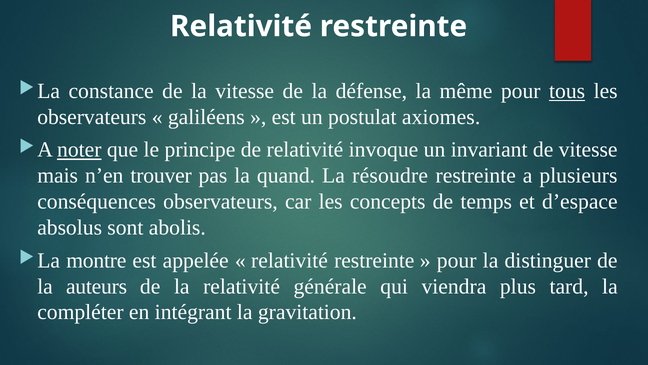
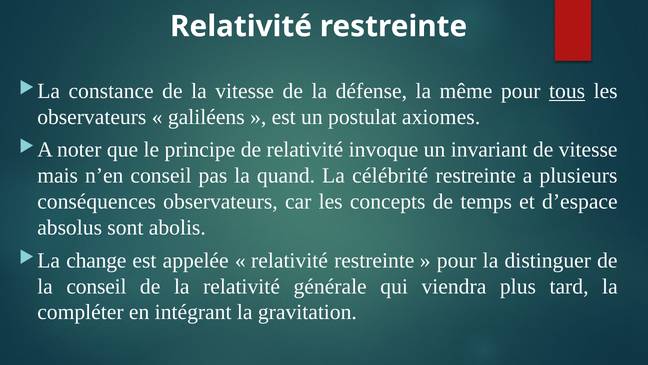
noter underline: present -> none
n’en trouver: trouver -> conseil
résoudre: résoudre -> célébrité
montre: montre -> change
la auteurs: auteurs -> conseil
